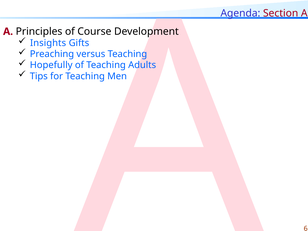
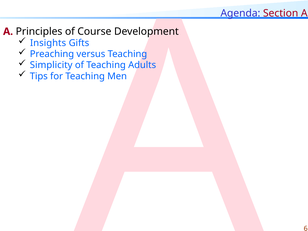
Hopefully: Hopefully -> Simplicity
